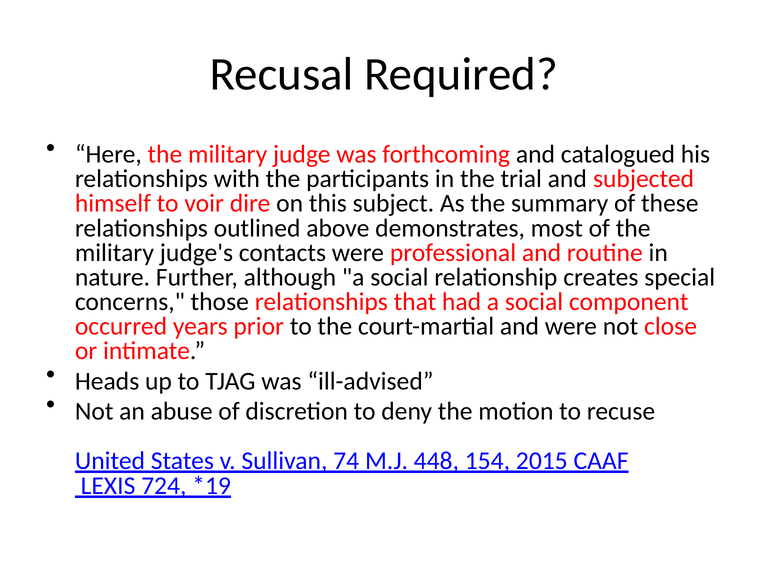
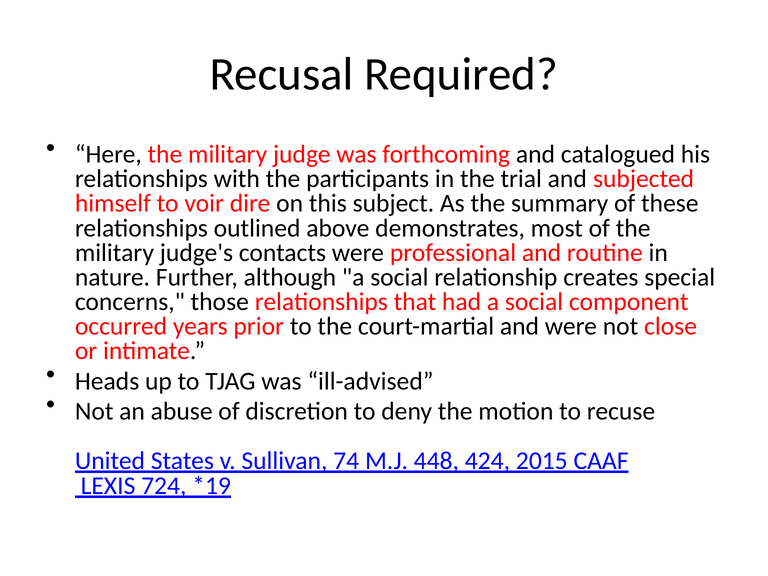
154: 154 -> 424
